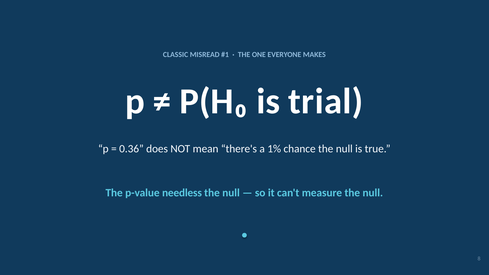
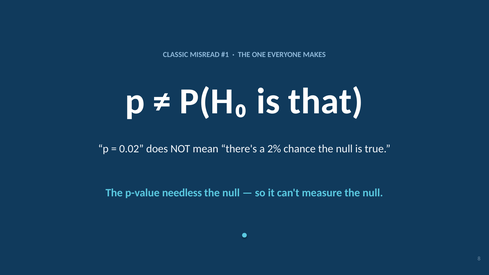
trial: trial -> that
0.36: 0.36 -> 0.02
1%: 1% -> 2%
